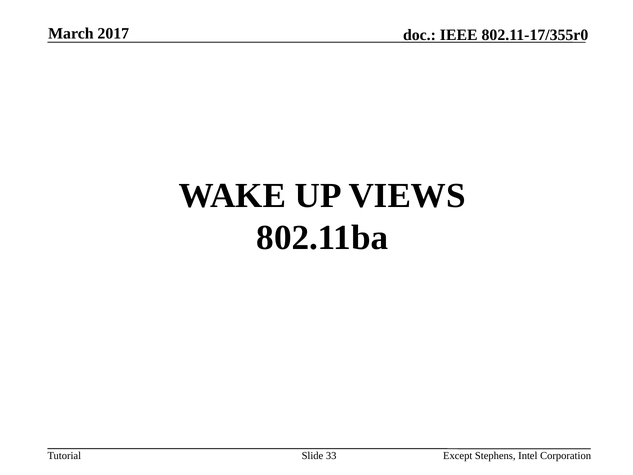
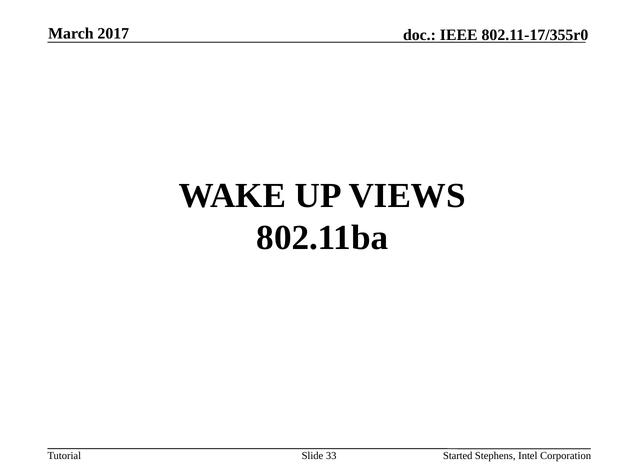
Except: Except -> Started
